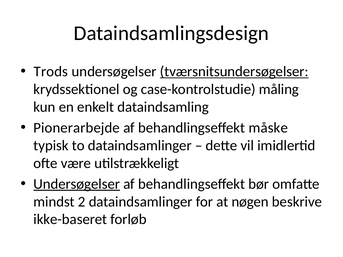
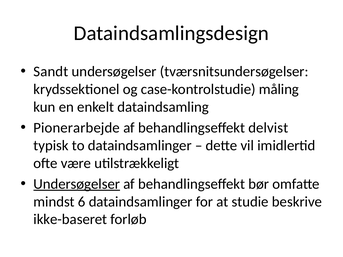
Trods: Trods -> Sandt
tværsnitsundersøgelser underline: present -> none
måske: måske -> delvist
2: 2 -> 6
nøgen: nøgen -> studie
